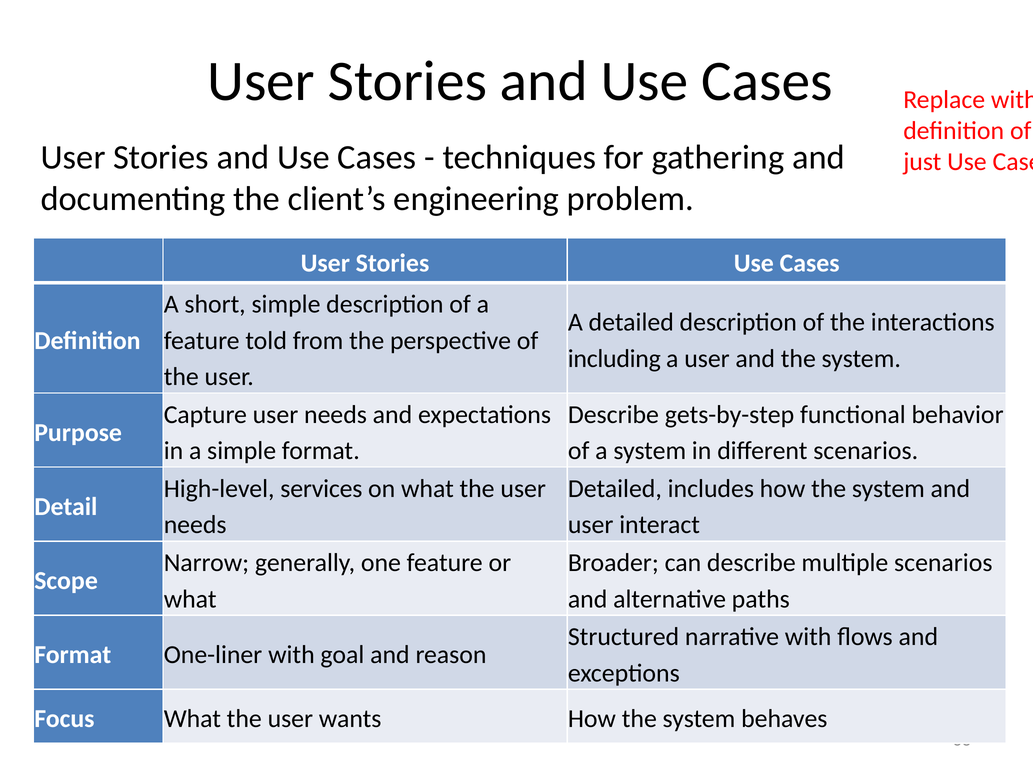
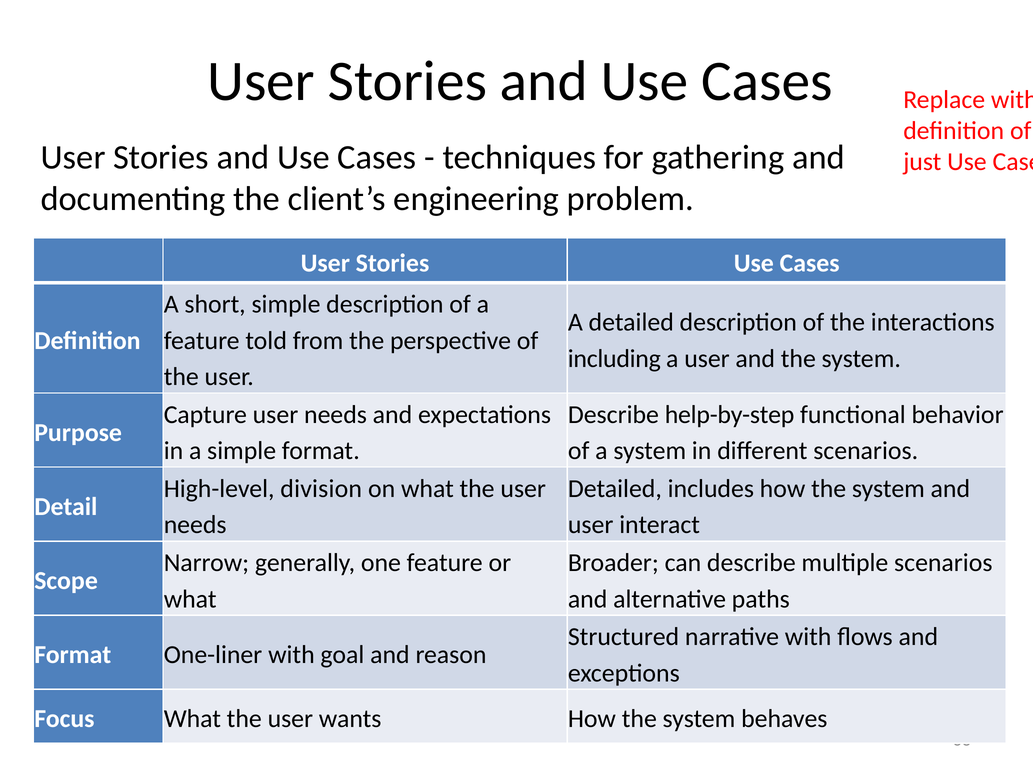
gets-by-step: gets-by-step -> help-by-step
services: services -> division
